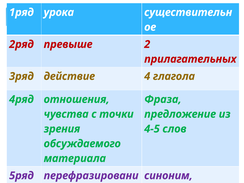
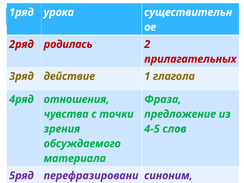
превыше: превыше -> родилась
4: 4 -> 1
